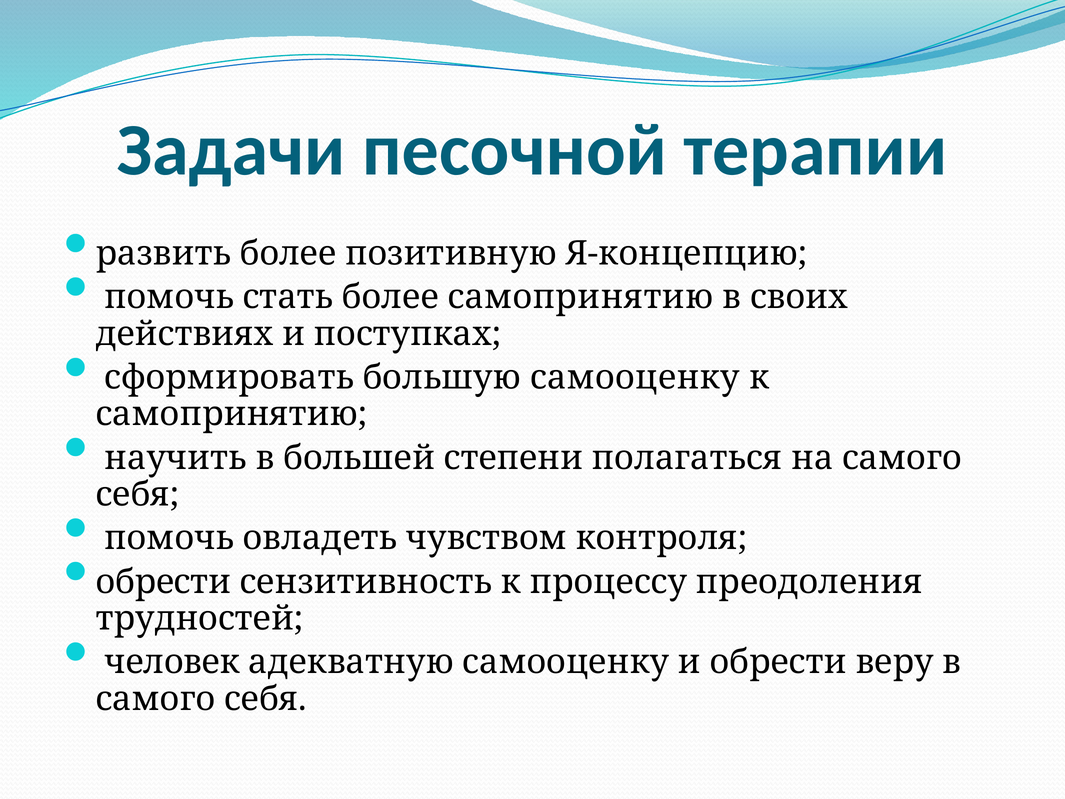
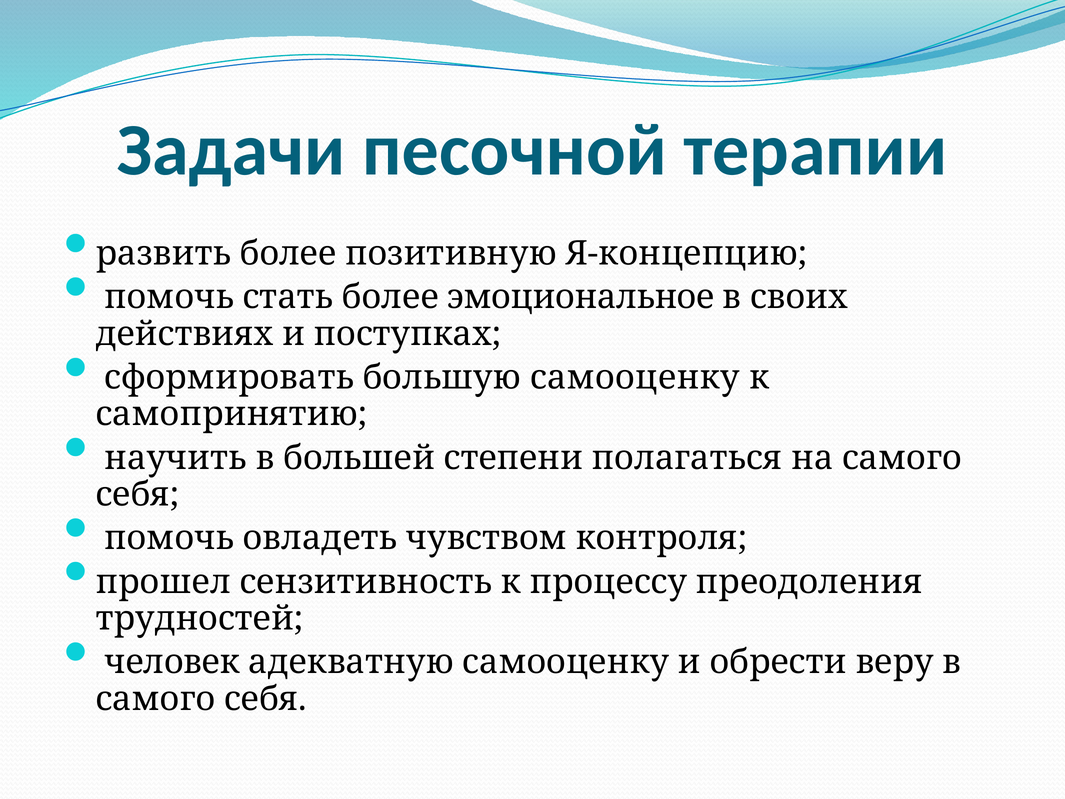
более самопринятию: самопринятию -> эмоциональное
обрести at (163, 582): обрести -> прошел
